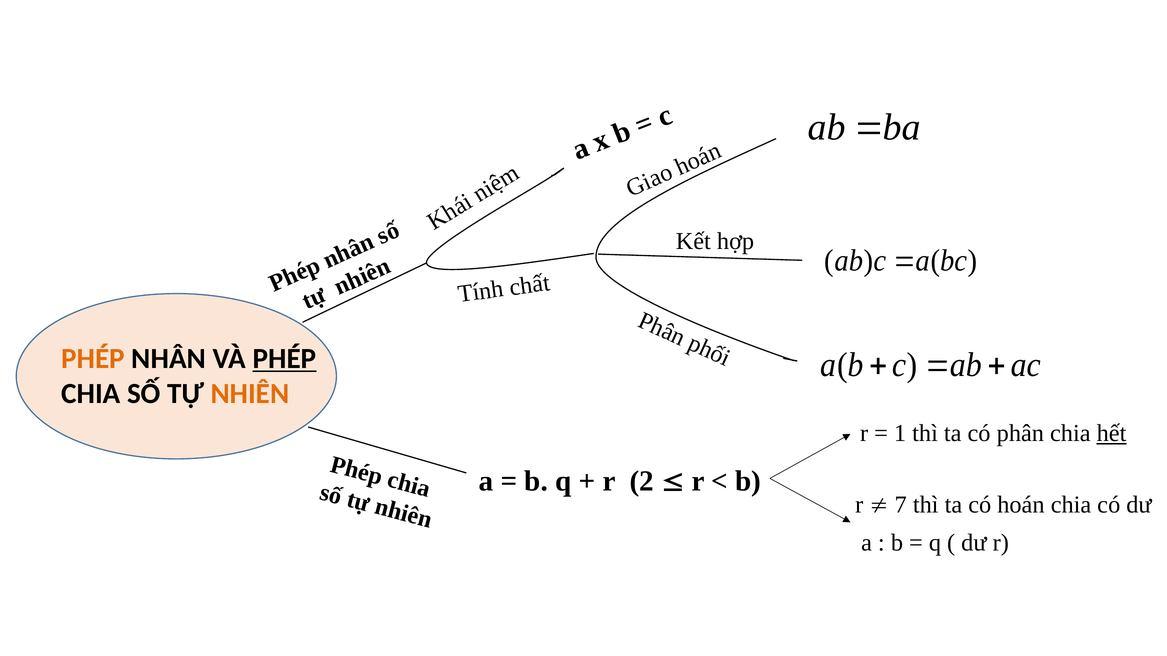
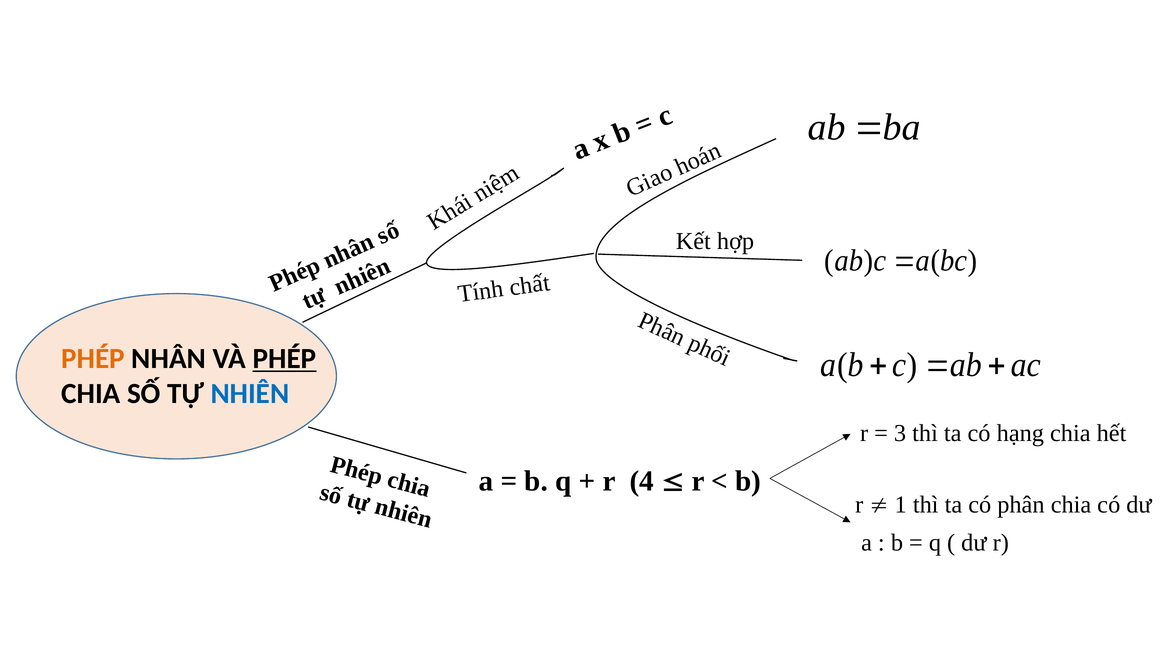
NHIÊN colour: orange -> blue
1: 1 -> 3
phân: phân -> hạng
hết underline: present -> none
2: 2 -> 4
7: 7 -> 1
hoán: hoán -> phân
